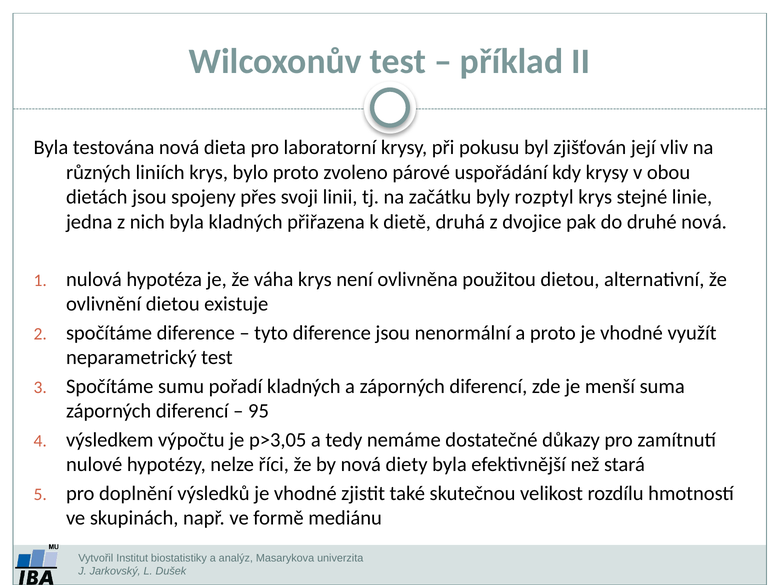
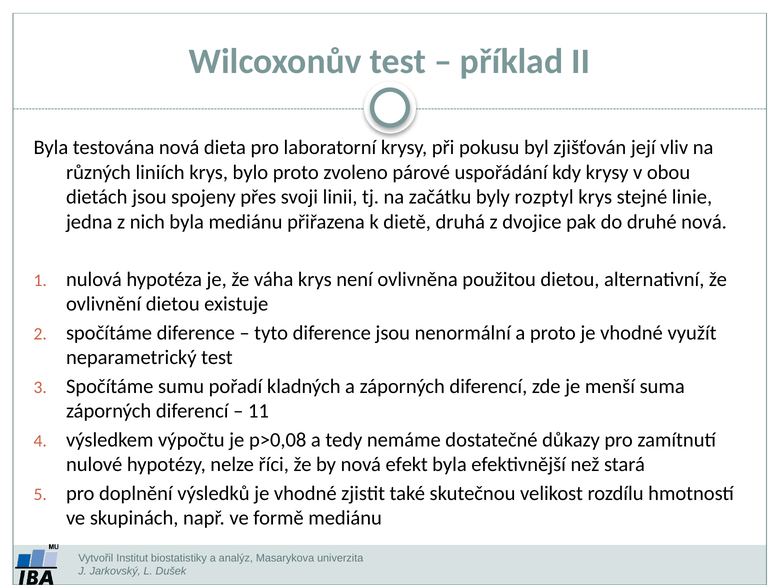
byla kladných: kladných -> mediánu
95: 95 -> 11
p>3,05: p>3,05 -> p>0,08
diety: diety -> efekt
